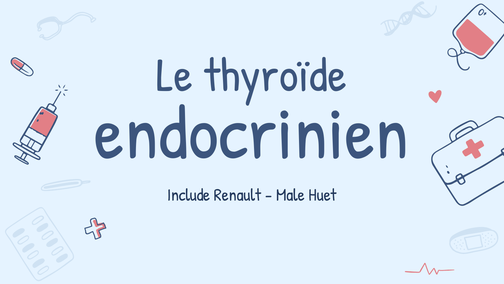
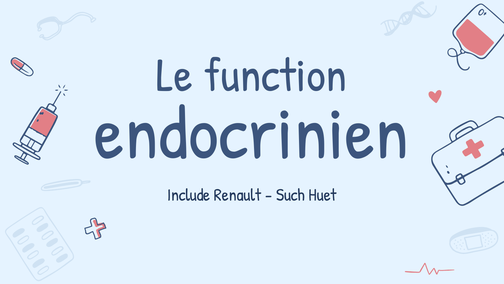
thyroïde: thyroïde -> function
Male: Male -> Such
